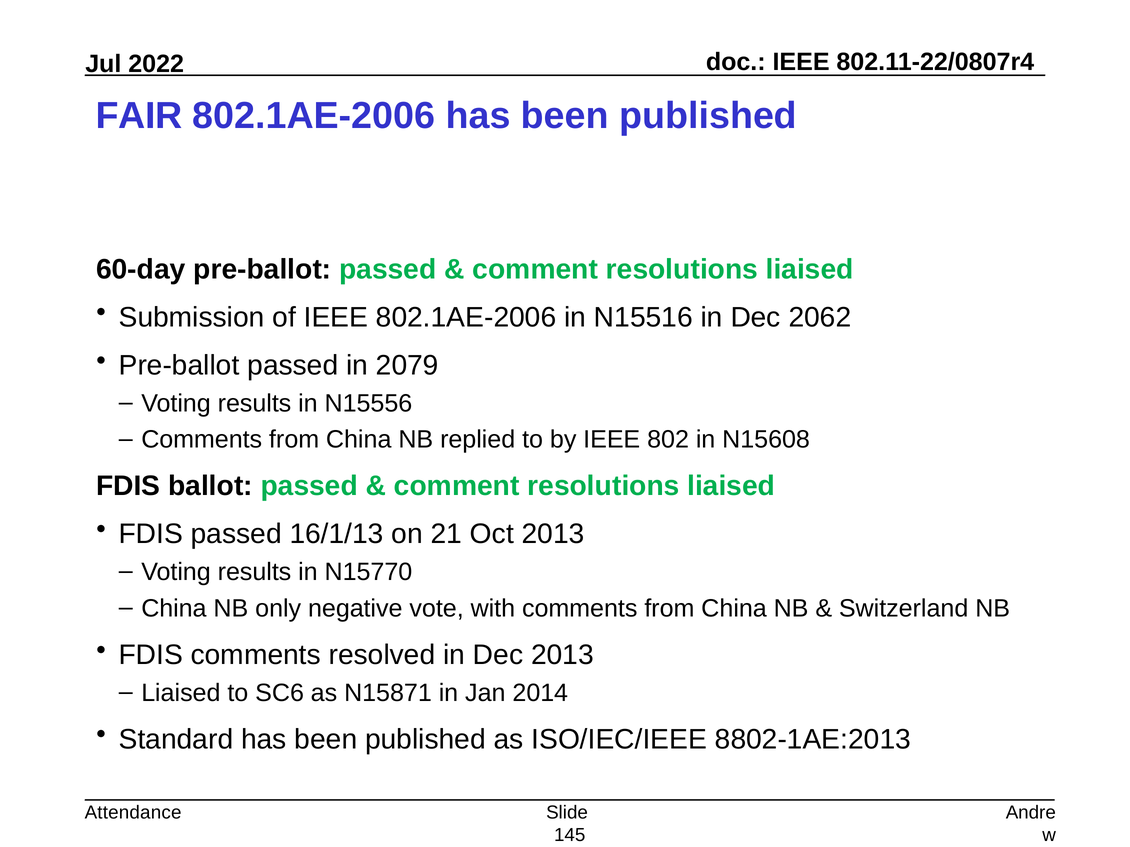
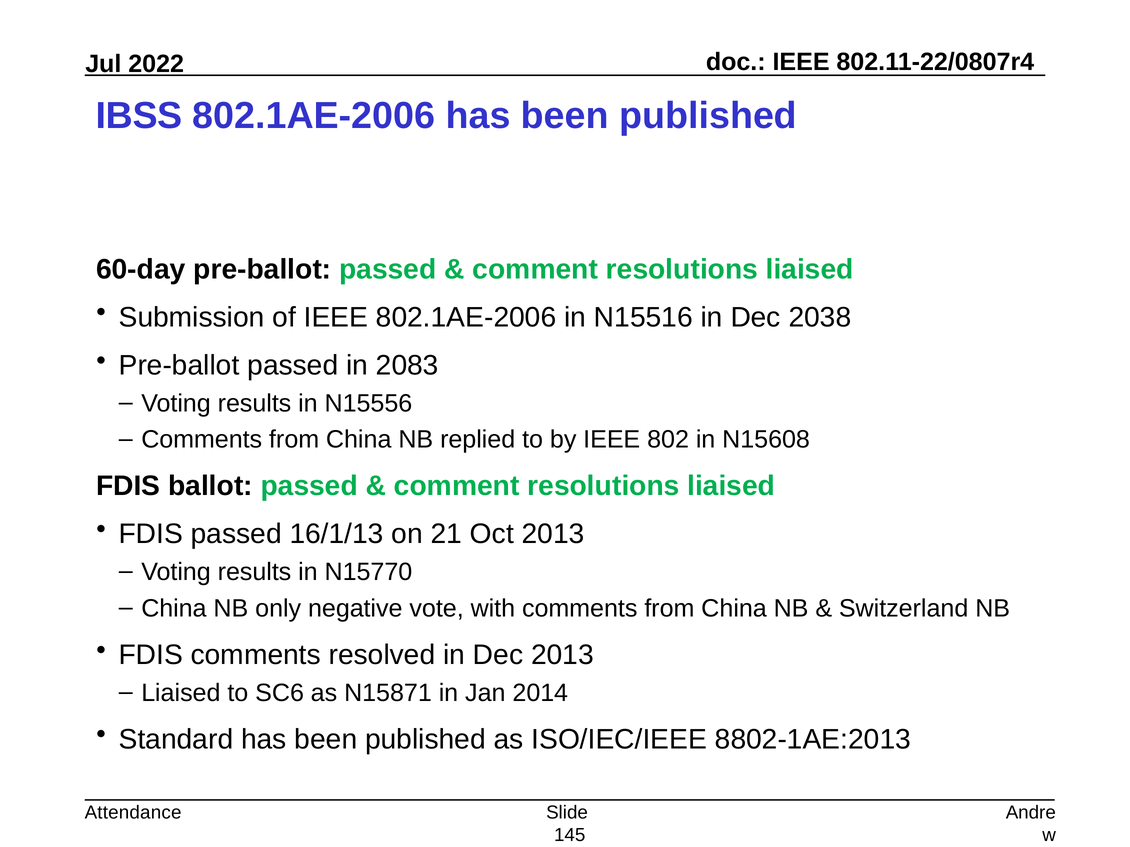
FAIR: FAIR -> IBSS
2062: 2062 -> 2038
2079: 2079 -> 2083
